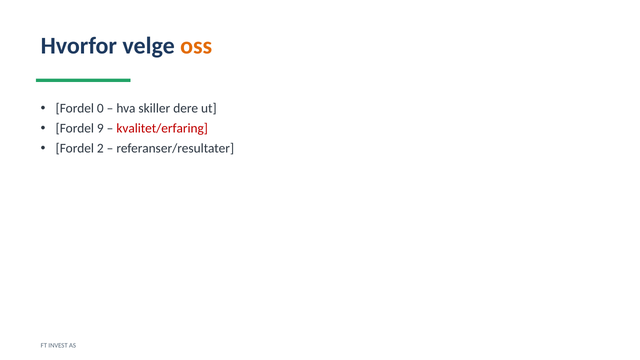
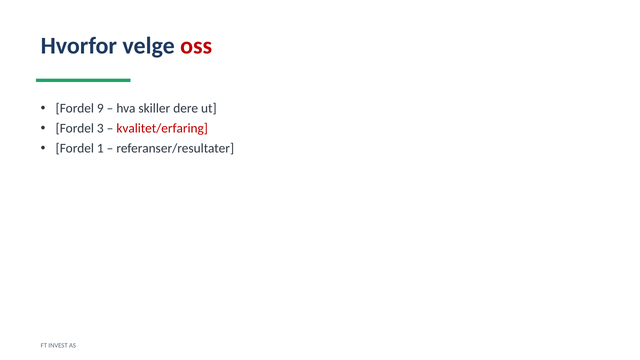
oss colour: orange -> red
0: 0 -> 9
9: 9 -> 3
2: 2 -> 1
